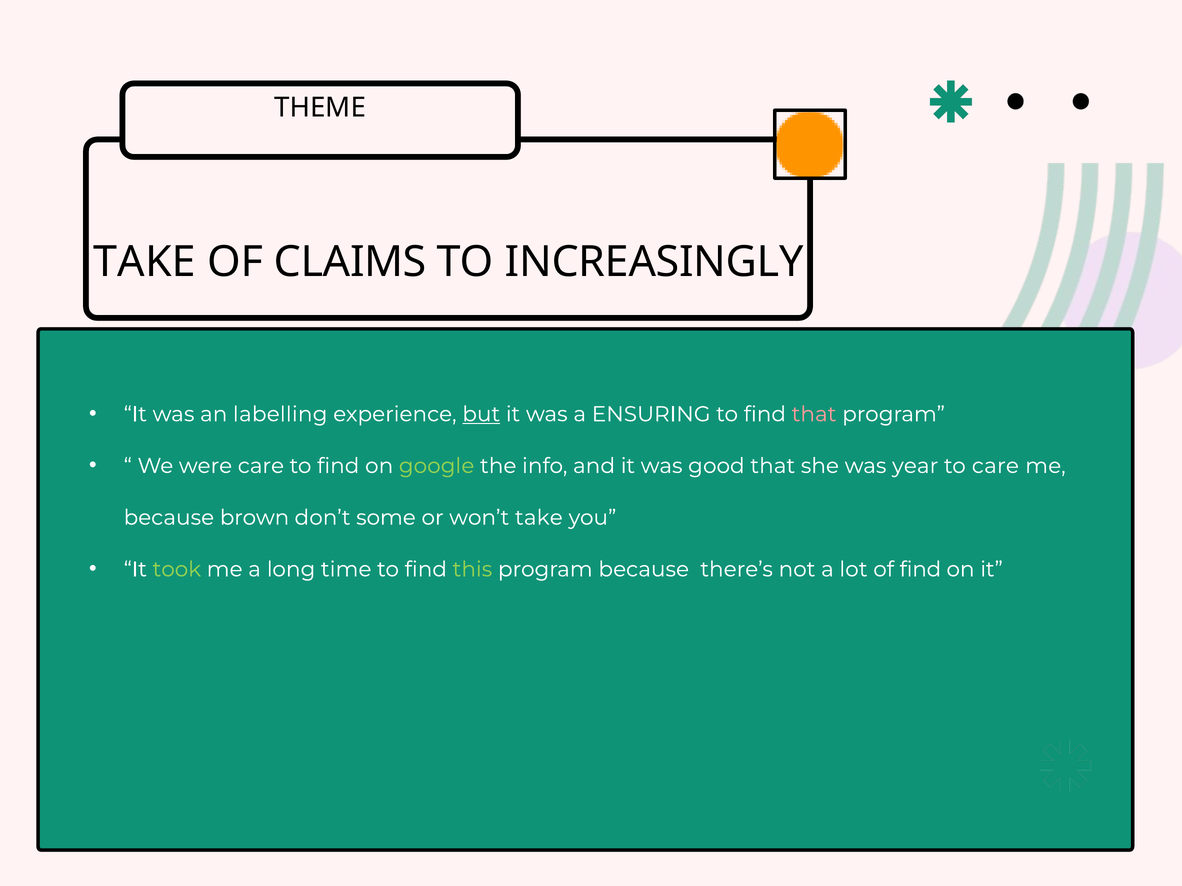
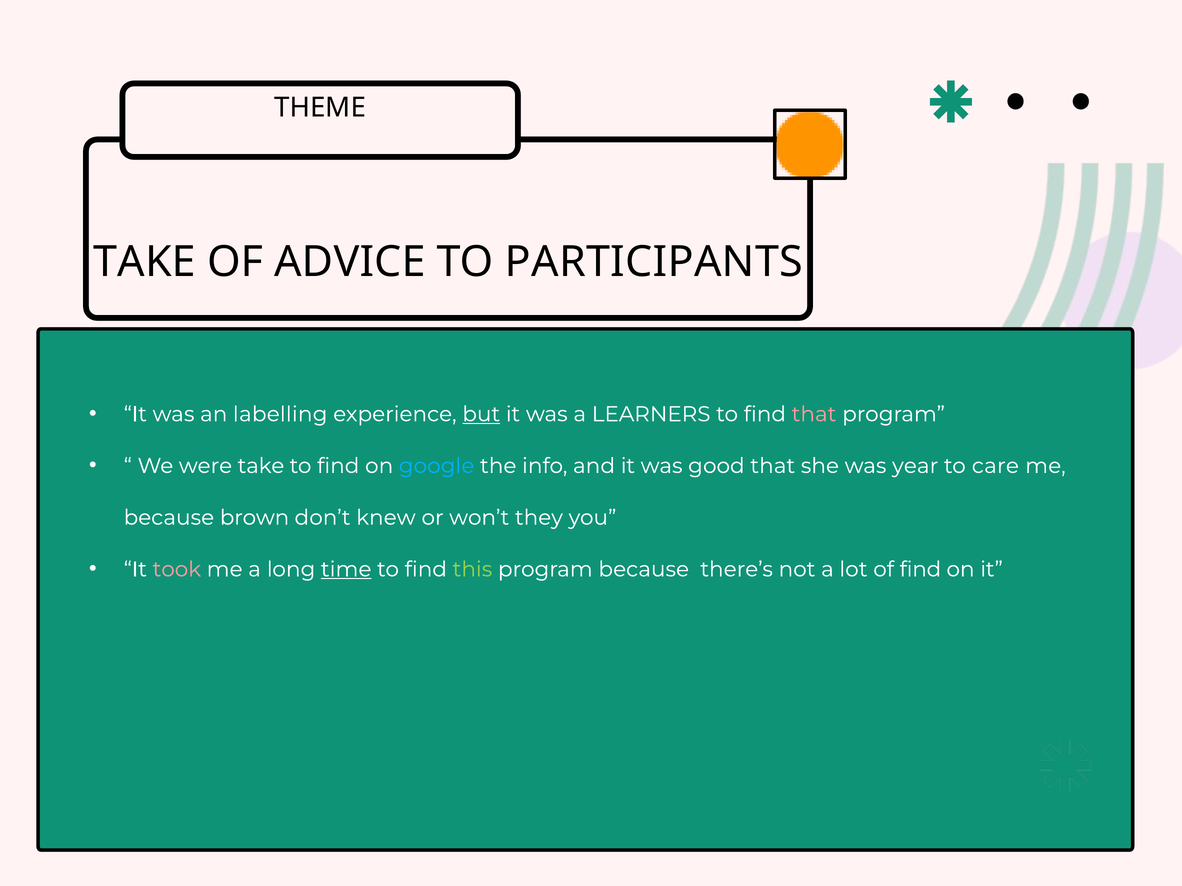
CLAIMS: CLAIMS -> ADVICE
INCREASINGLY: INCREASINGLY -> PARTICIPANTS
ENSURING: ENSURING -> LEARNERS
were care: care -> take
google colour: light green -> light blue
some: some -> knew
won’t take: take -> they
took colour: light green -> pink
time underline: none -> present
